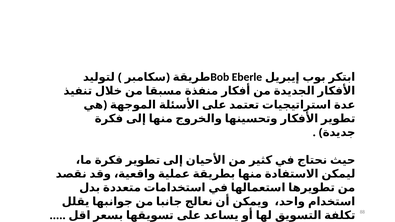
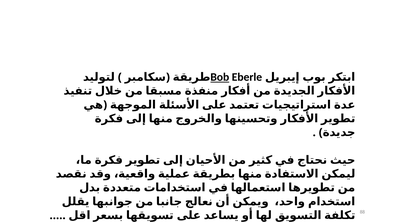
Bob underline: none -> present
